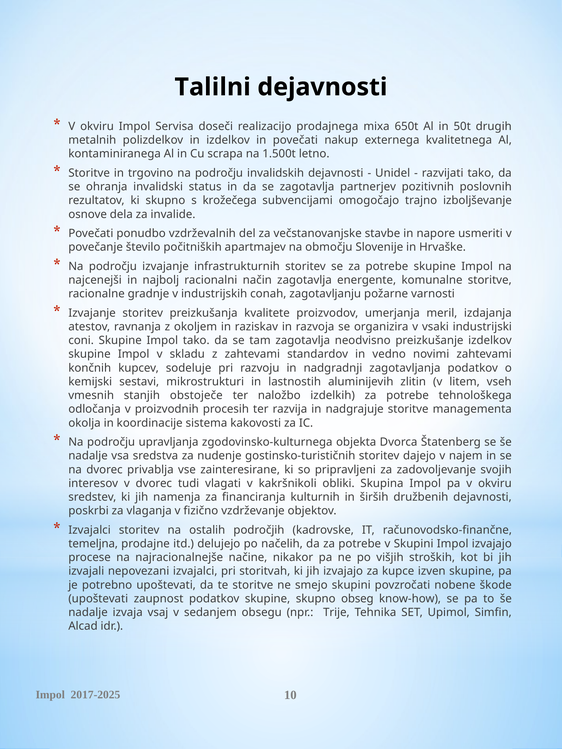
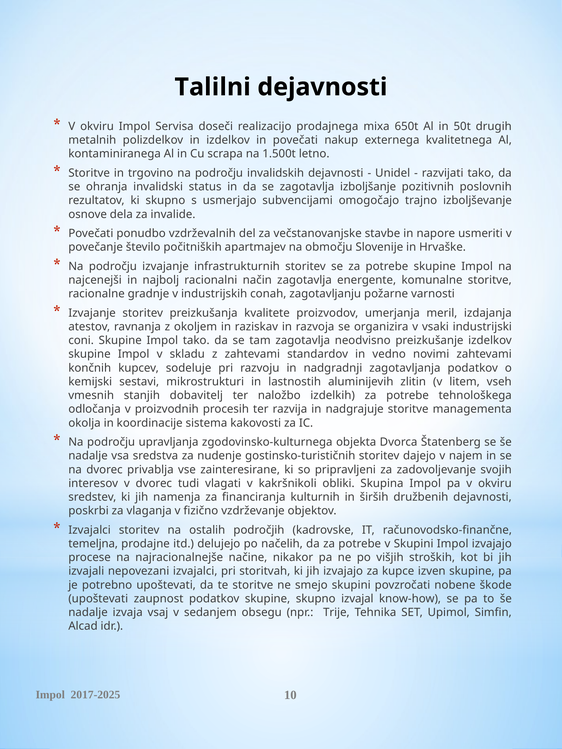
partnerjev: partnerjev -> izboljšanje
krožečega: krožečega -> usmerjajo
obstoječe: obstoječe -> dobavitelj
obseg: obseg -> izvajal
